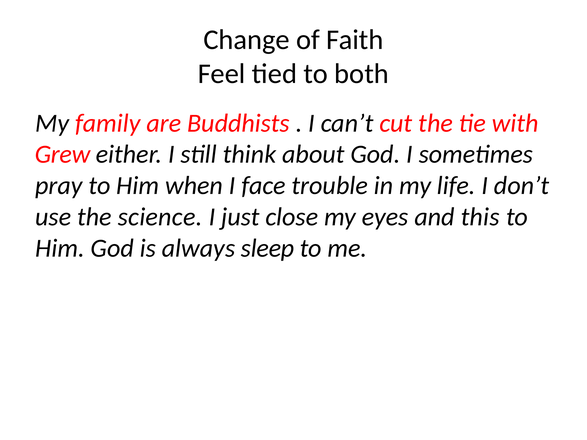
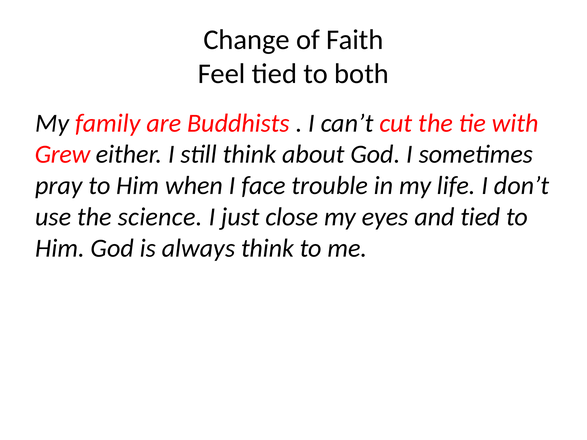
and this: this -> tied
always sleep: sleep -> think
